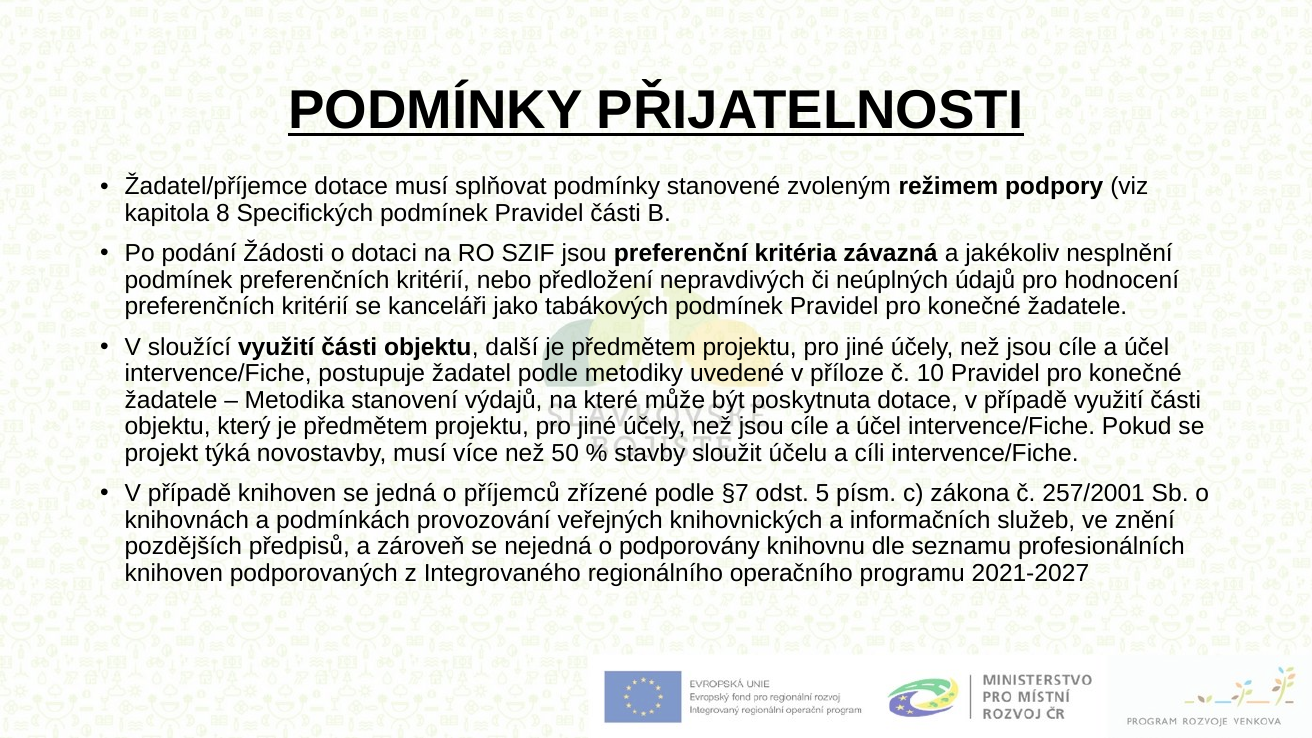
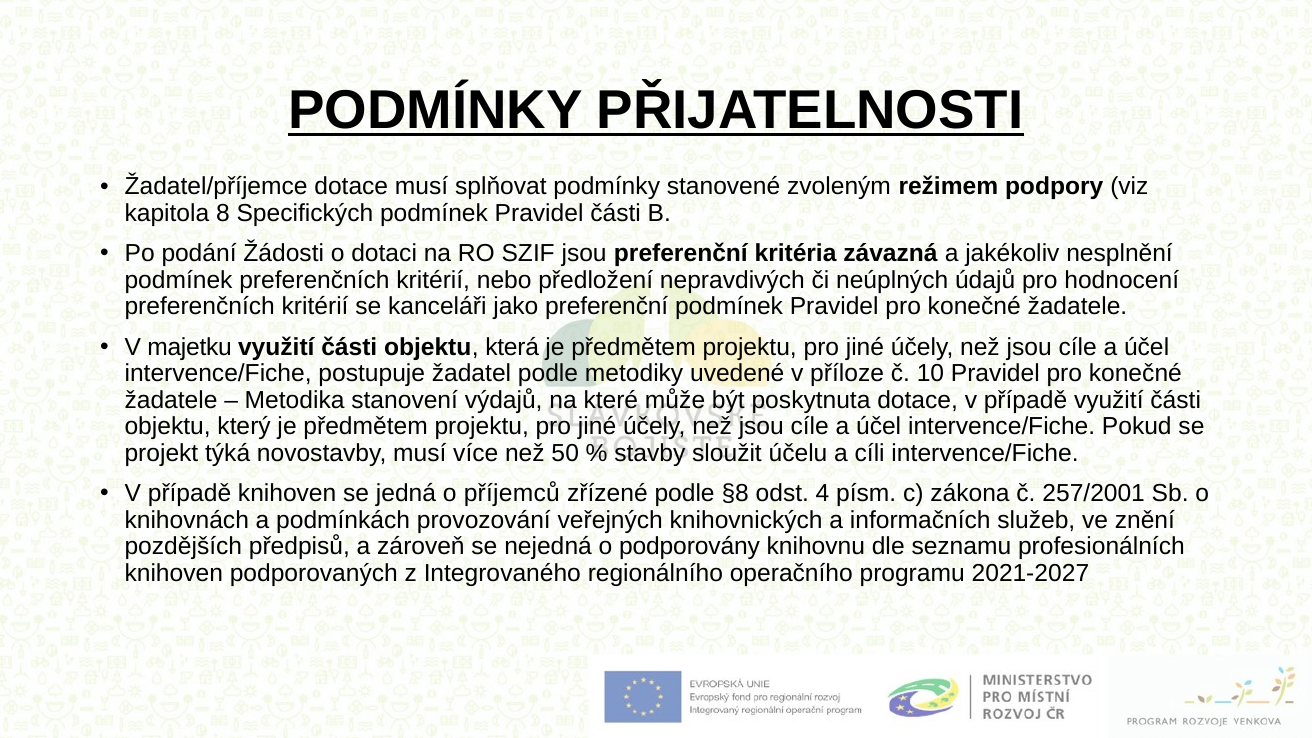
jako tabákových: tabákových -> preferenční
sloužící: sloužící -> majetku
další: další -> která
§7: §7 -> §8
5: 5 -> 4
